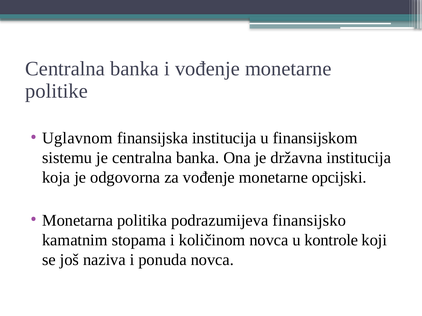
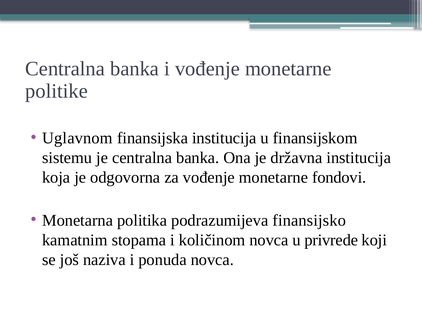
opcijski: opcijski -> fondovi
kontrole: kontrole -> privrede
